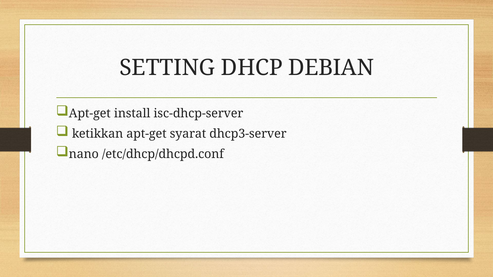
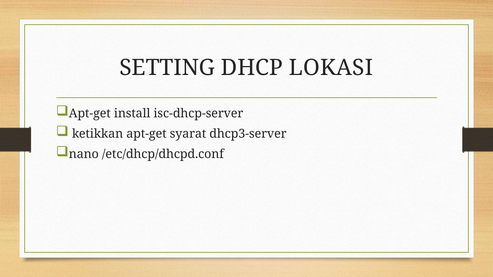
DEBIAN: DEBIAN -> LOKASI
